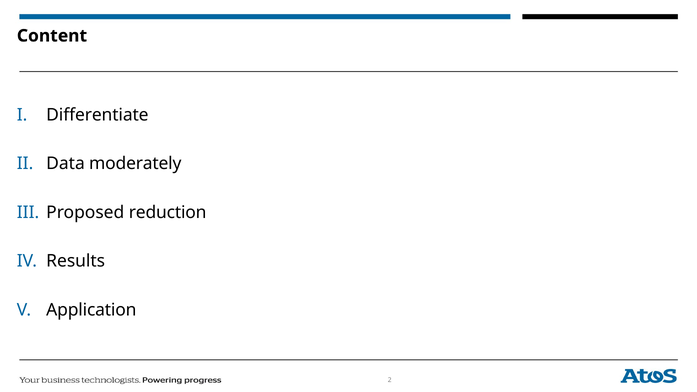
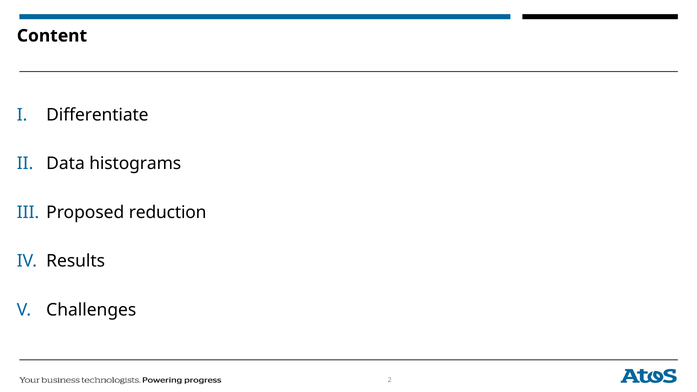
moderately: moderately -> histograms
Application: Application -> Challenges
